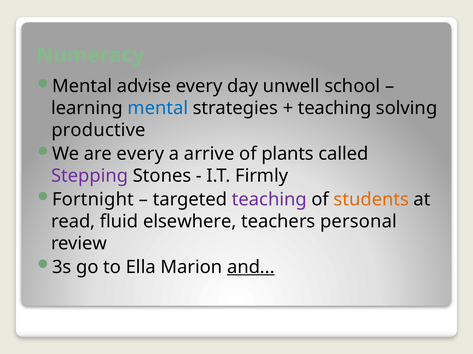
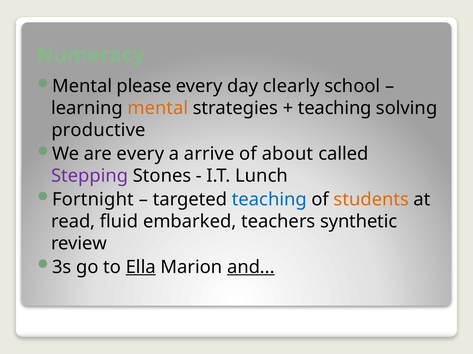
advise: advise -> please
unwell: unwell -> clearly
mental at (158, 108) colour: blue -> orange
plants: plants -> about
Firmly: Firmly -> Lunch
teaching at (269, 200) colour: purple -> blue
elsewhere: elsewhere -> embarked
personal: personal -> synthetic
Ella underline: none -> present
